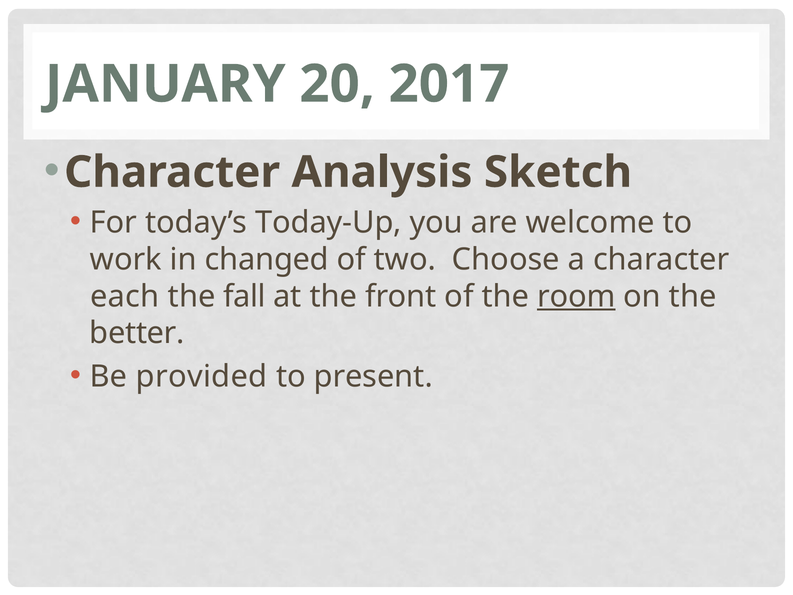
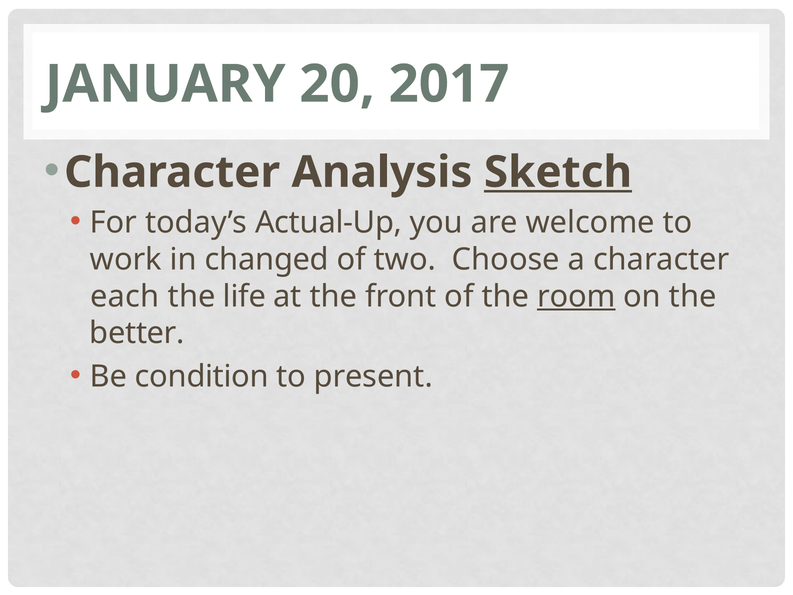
Sketch underline: none -> present
Today-Up: Today-Up -> Actual-Up
fall: fall -> life
provided: provided -> condition
